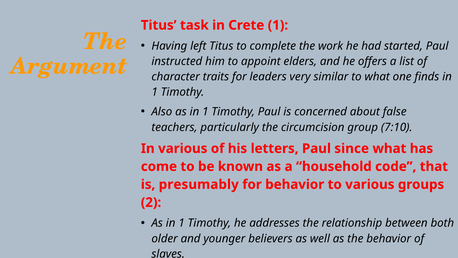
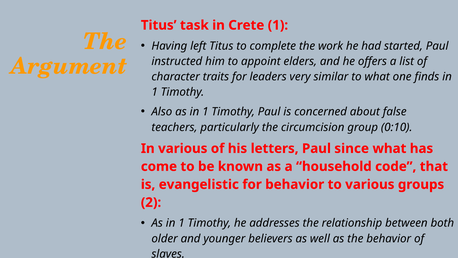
7:10: 7:10 -> 0:10
presumably: presumably -> evangelistic
